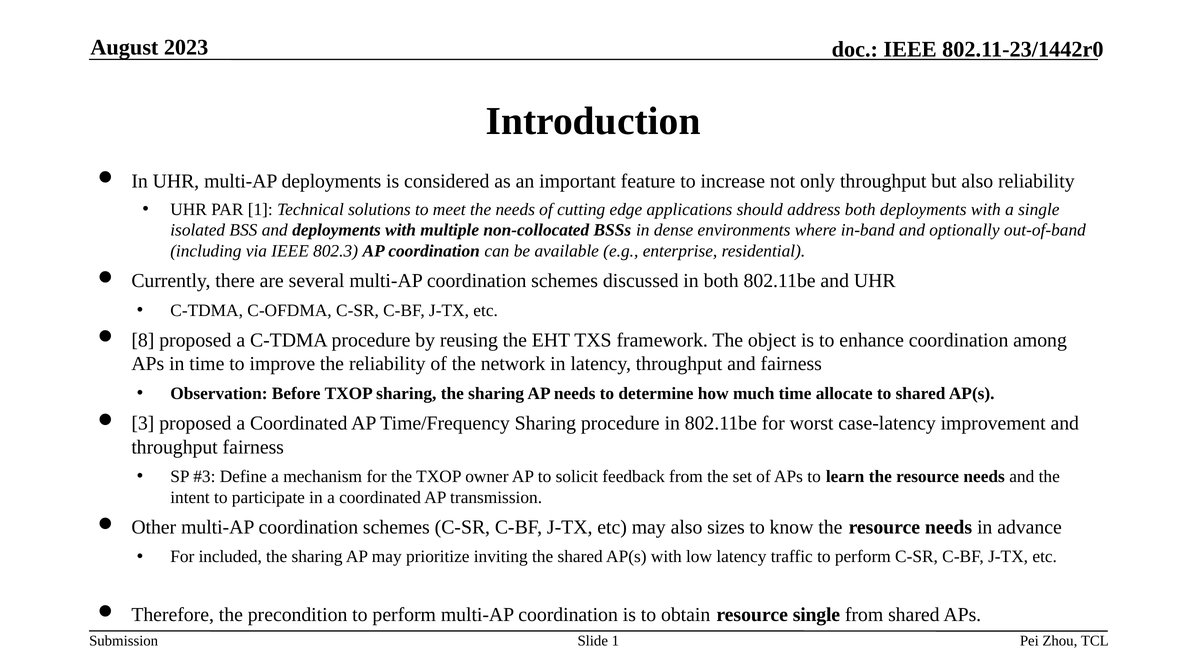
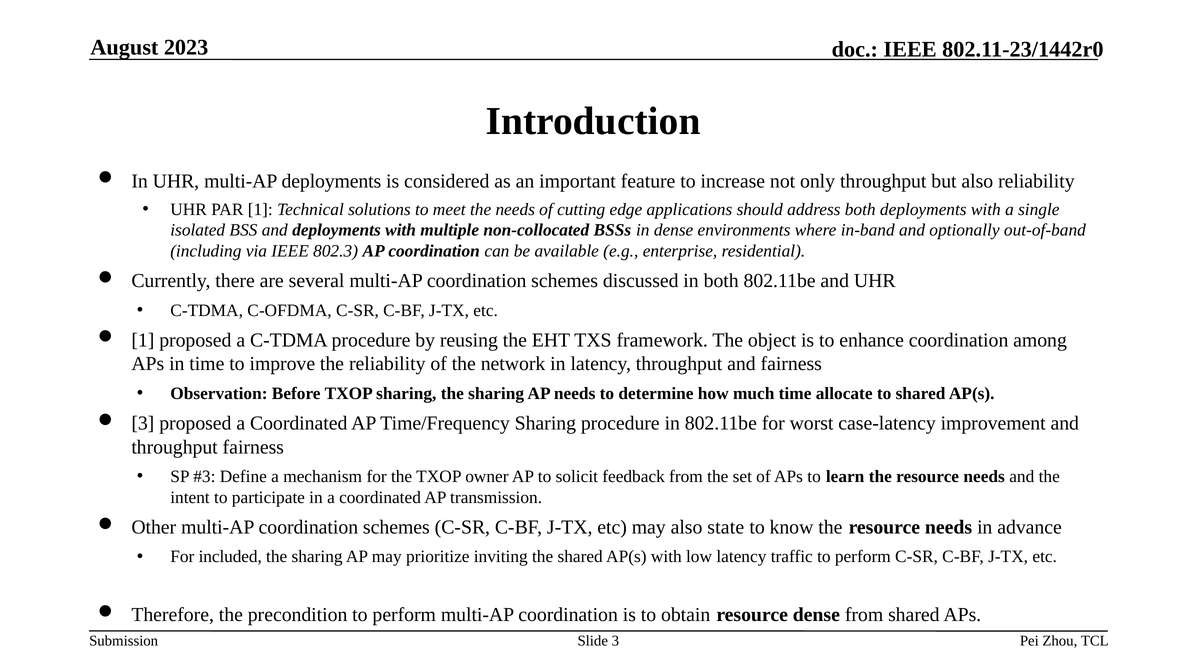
8 at (143, 340): 8 -> 1
sizes: sizes -> state
resource single: single -> dense
Slide 1: 1 -> 3
